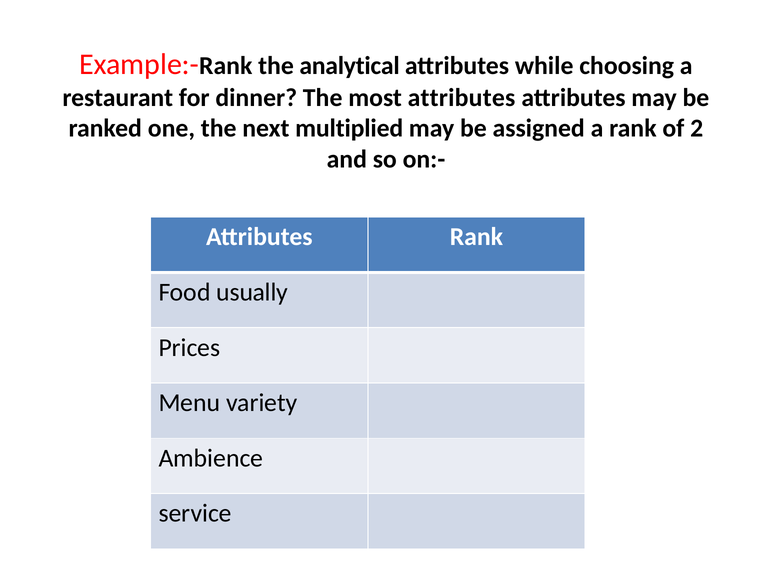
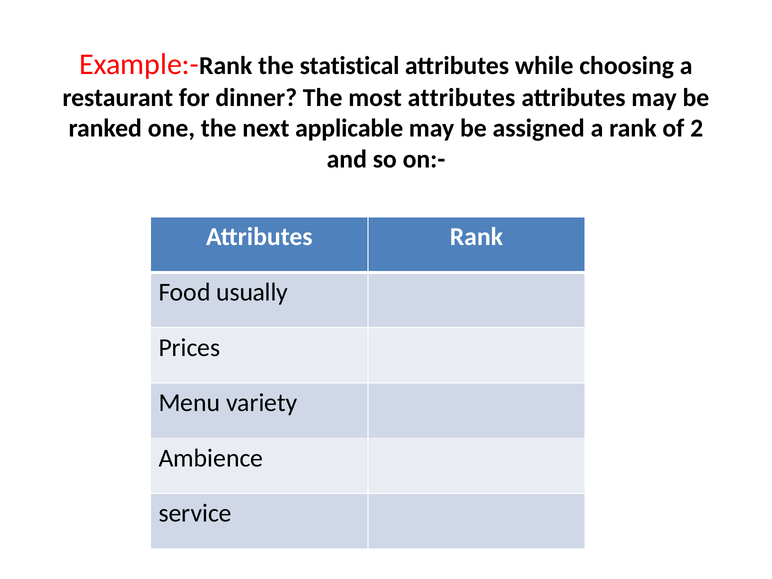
analytical: analytical -> statistical
multiplied: multiplied -> applicable
